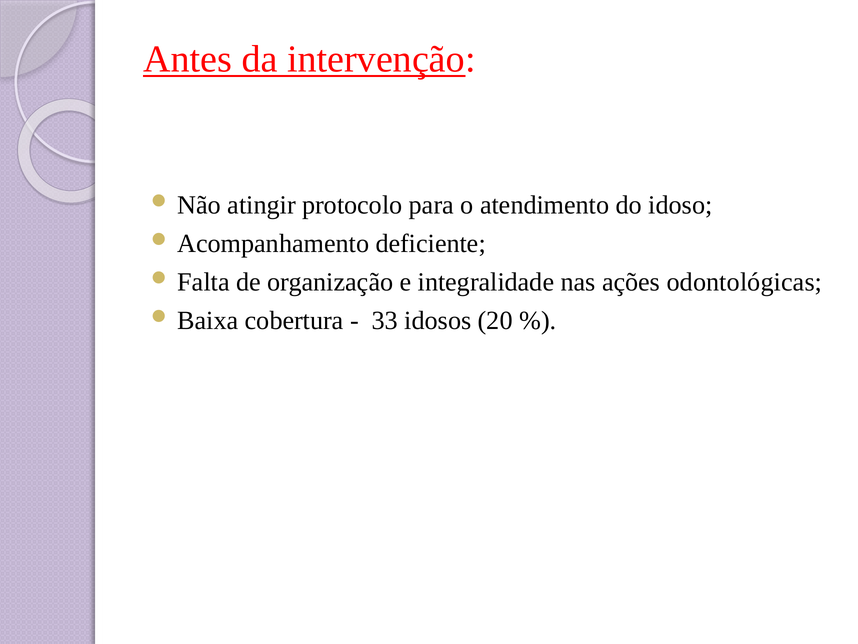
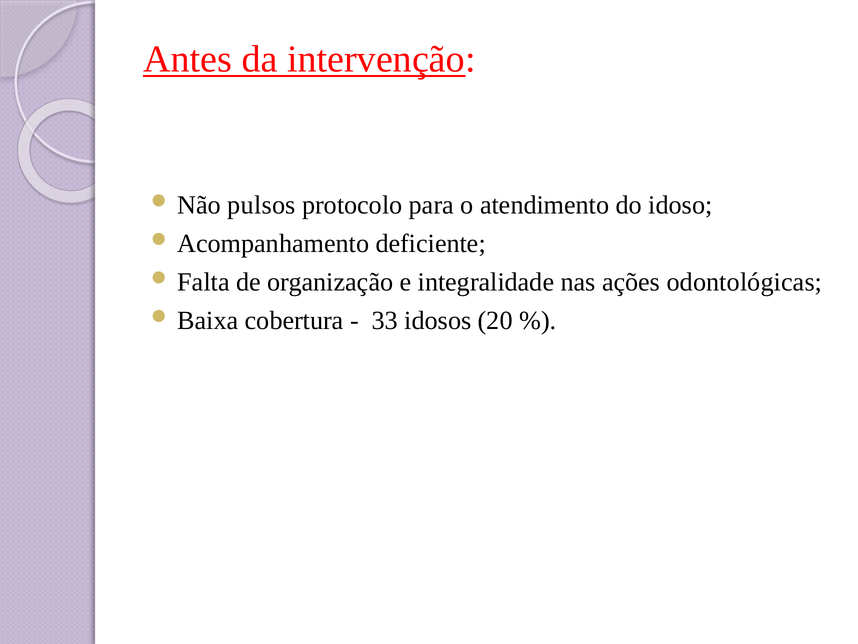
atingir: atingir -> pulsos
